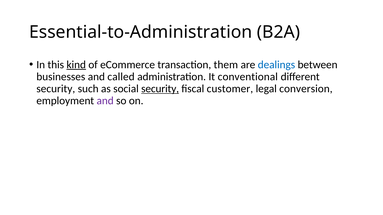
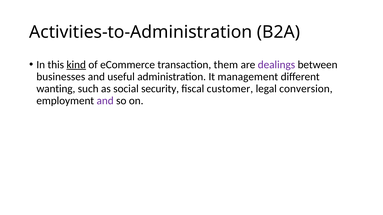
Essential-to-Administration: Essential-to-Administration -> Activities-to-Administration
dealings colour: blue -> purple
called: called -> useful
conventional: conventional -> management
security at (56, 89): security -> wanting
security at (160, 89) underline: present -> none
